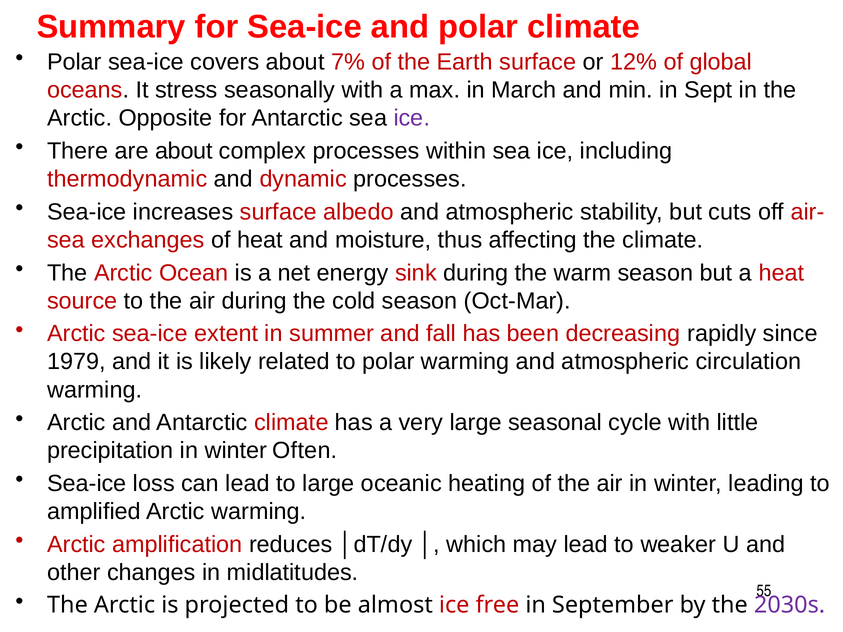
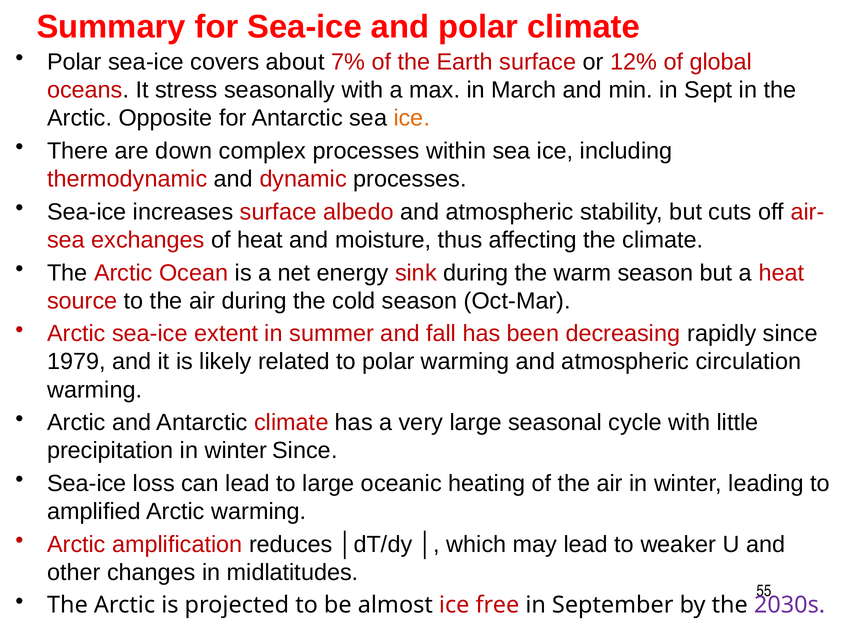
ice at (412, 118) colour: purple -> orange
are about: about -> down
winter Often: Often -> Since
